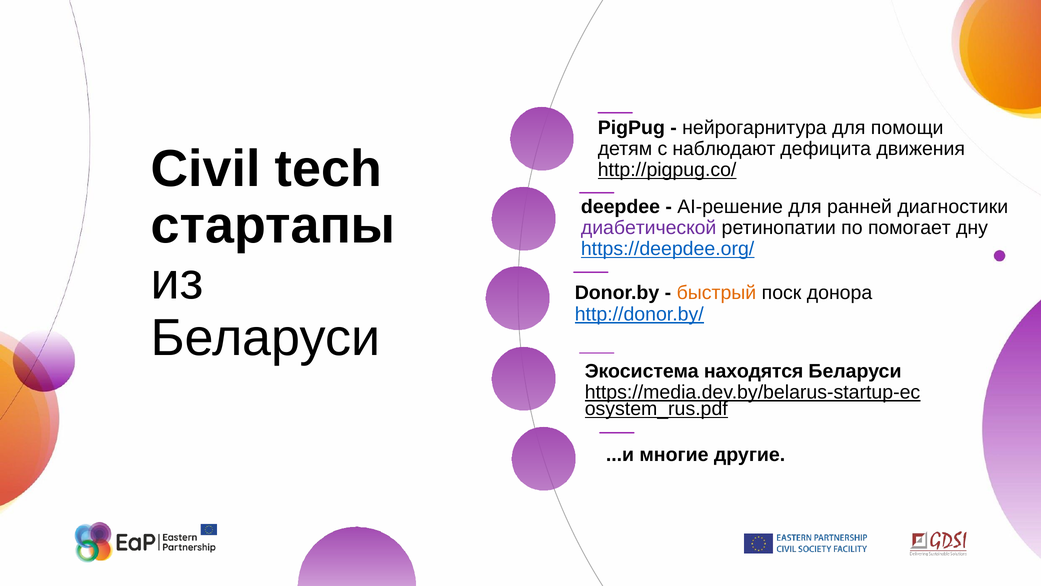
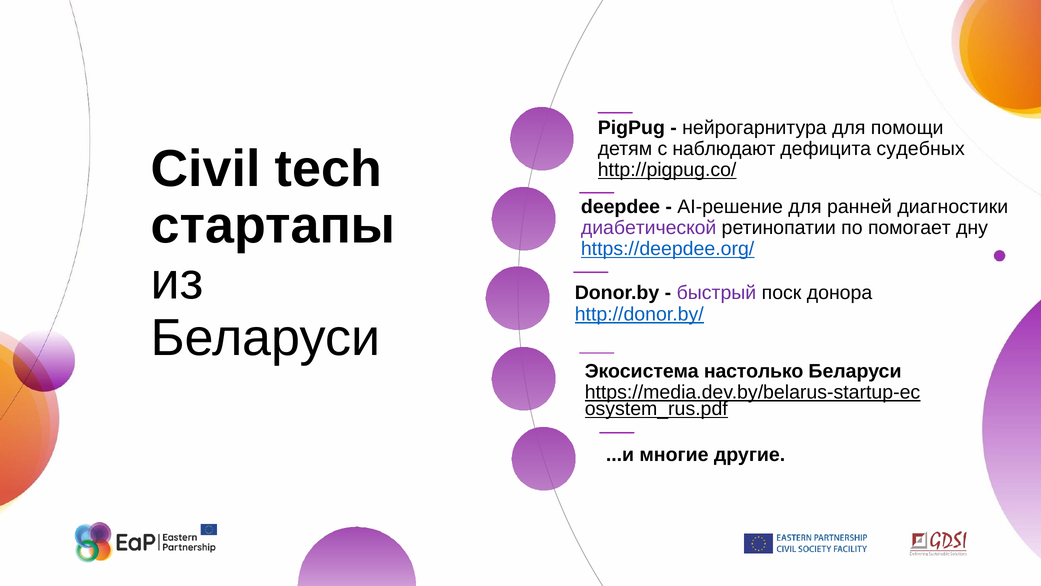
движения: движения -> судебных
быстрый colour: orange -> purple
находятся: находятся -> настолько
